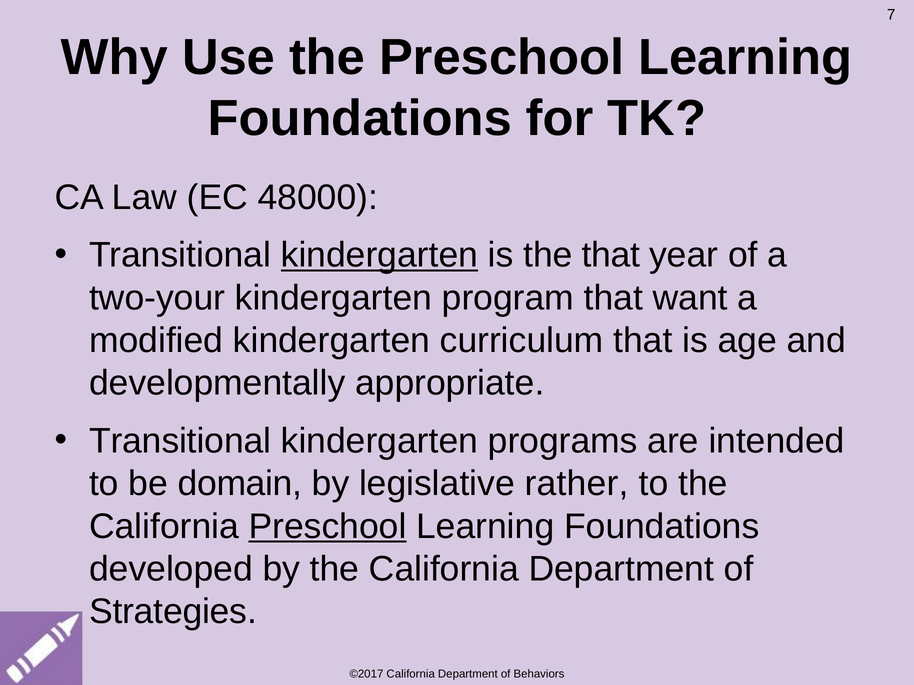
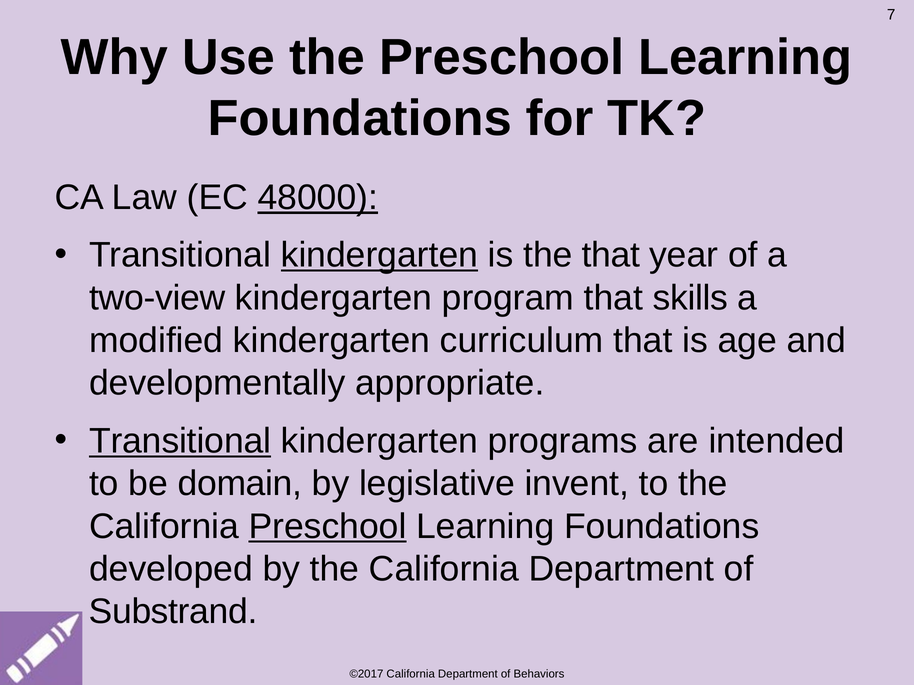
48000 underline: none -> present
two-your: two-your -> two-view
want: want -> skills
Transitional at (180, 441) underline: none -> present
rather: rather -> invent
Strategies: Strategies -> Substrand
